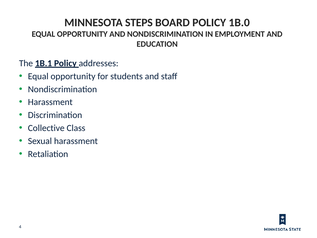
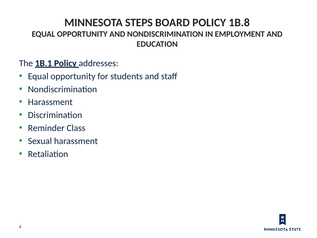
1B.0: 1B.0 -> 1B.8
Collective: Collective -> Reminder
